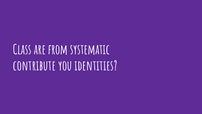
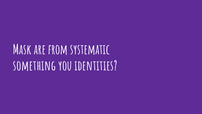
Class: Class -> Mask
contribute: contribute -> something
